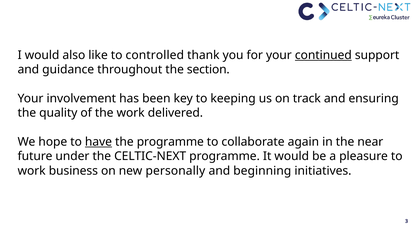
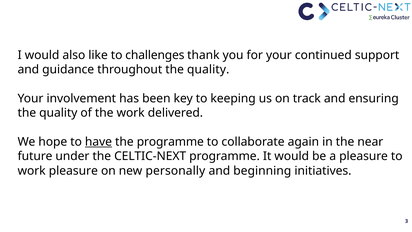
controlled: controlled -> challenges
continued underline: present -> none
throughout the section: section -> quality
work business: business -> pleasure
